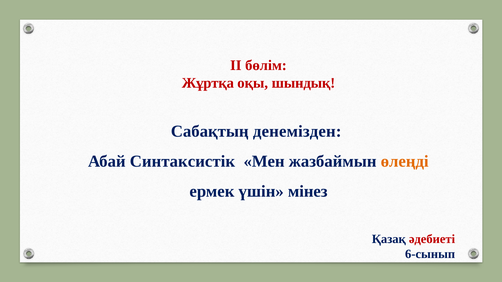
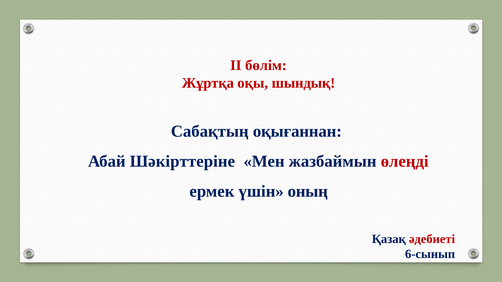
денемізден: денемізден -> оқығаннан
Синтаксистік: Синтаксистік -> Шәкірттеріне
өлеңді colour: orange -> red
мінез: мінез -> оның
